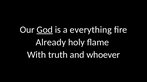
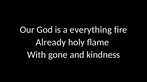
God underline: present -> none
truth: truth -> gone
whoever: whoever -> kindness
